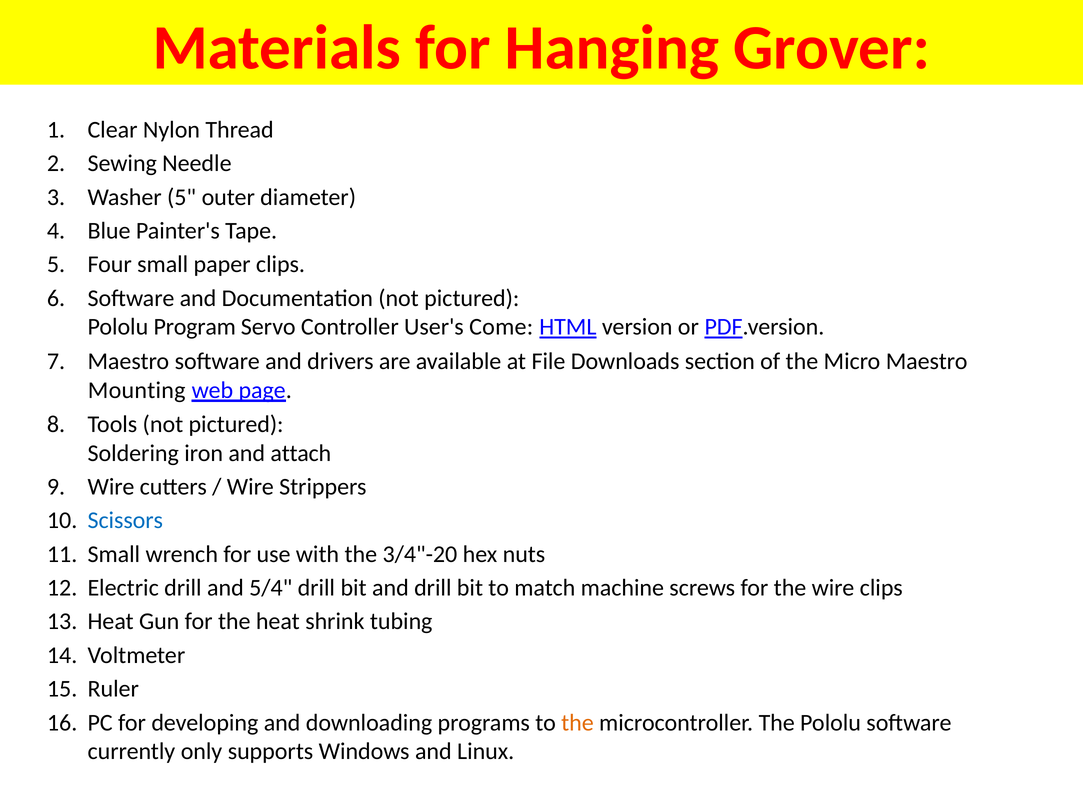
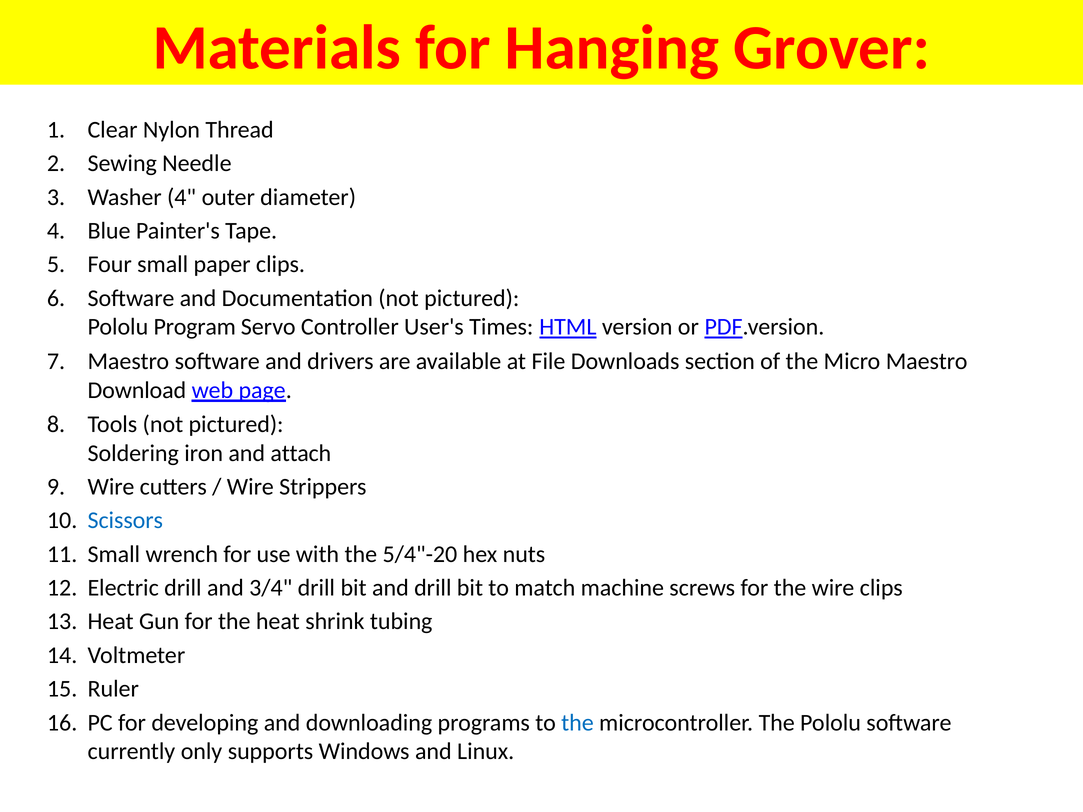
Washer 5: 5 -> 4
Come: Come -> Times
Mounting: Mounting -> Download
3/4"-20: 3/4"-20 -> 5/4"-20
5/4: 5/4 -> 3/4
the at (578, 723) colour: orange -> blue
